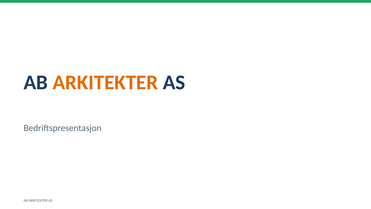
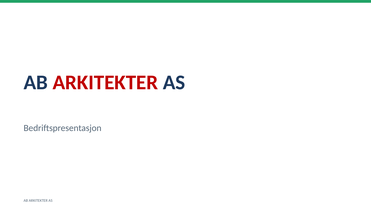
ARKITEKTER at (105, 82) colour: orange -> red
